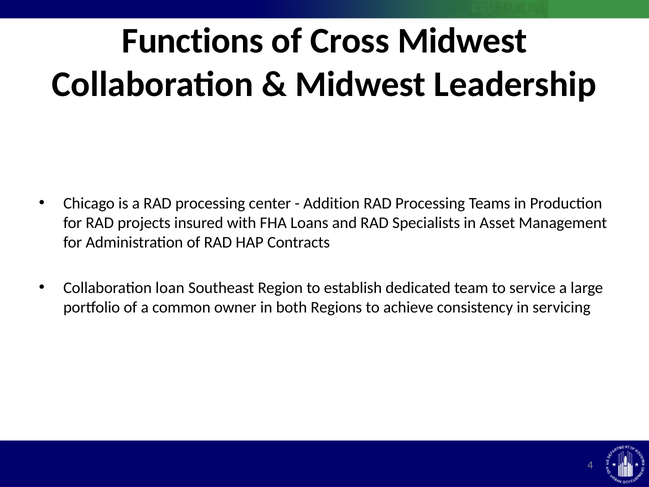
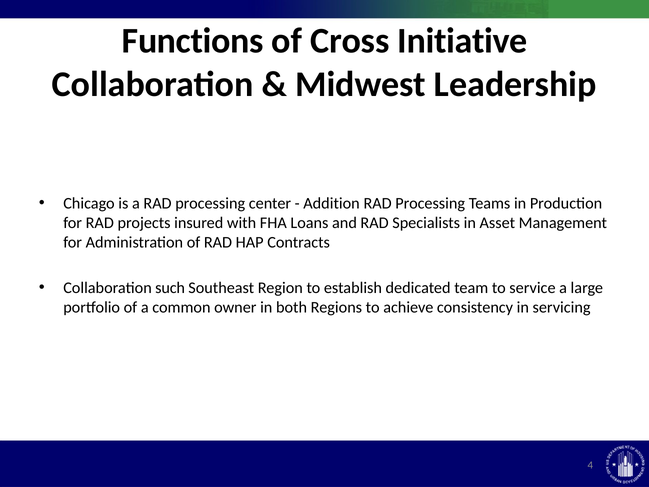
Cross Midwest: Midwest -> Initiative
loan: loan -> such
